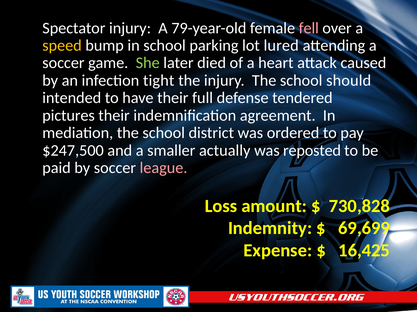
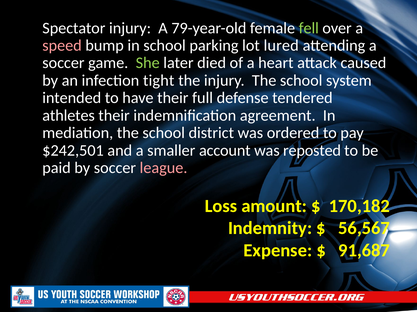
fell colour: pink -> light green
speed colour: yellow -> pink
should: should -> system
pictures: pictures -> athletes
$247,500: $247,500 -> $242,501
actually: actually -> account
730,828: 730,828 -> 170,182
69,699: 69,699 -> 56,567
16,425: 16,425 -> 91,687
